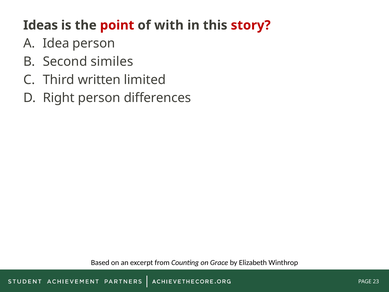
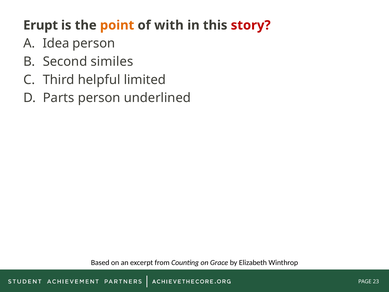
Ideas: Ideas -> Erupt
point colour: red -> orange
written: written -> helpful
Right: Right -> Parts
differences: differences -> underlined
